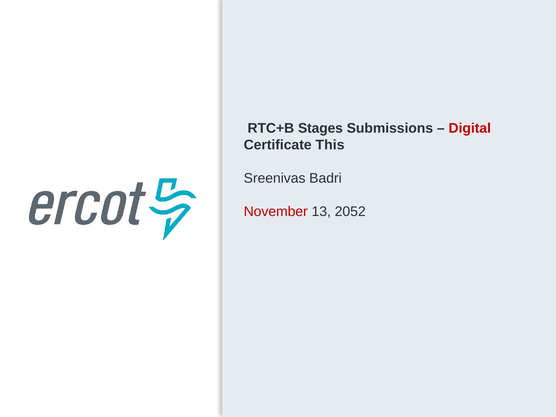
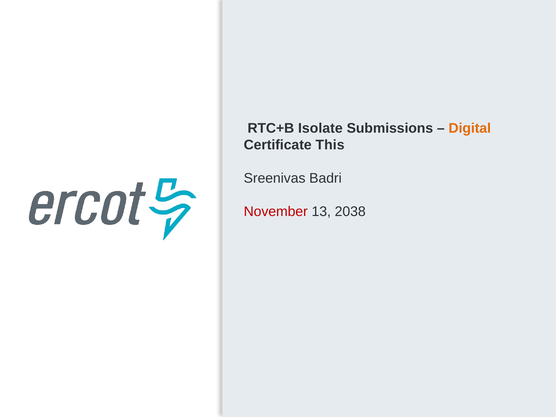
Stages: Stages -> Isolate
Digital colour: red -> orange
2052: 2052 -> 2038
